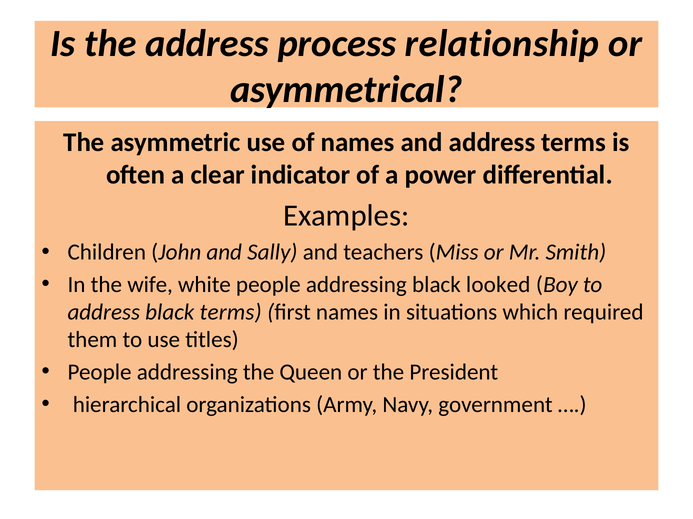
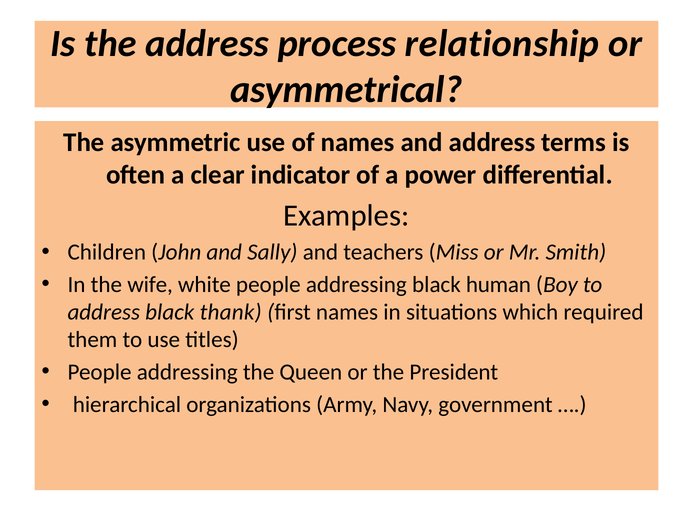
looked: looked -> human
black terms: terms -> thank
